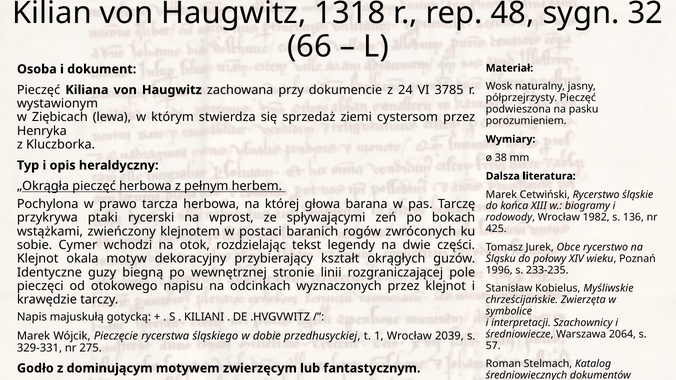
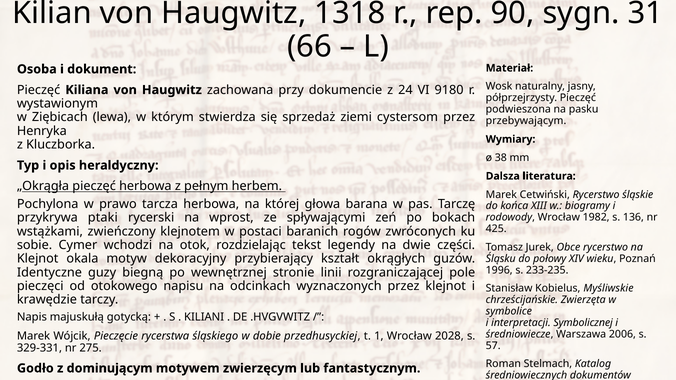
rep 48: 48 -> 90
32: 32 -> 31
3785: 3785 -> 9180
porozumieniem: porozumieniem -> przebywającym
Szachownicy: Szachownicy -> Symbolicznej
2064: 2064 -> 2006
2039: 2039 -> 2028
